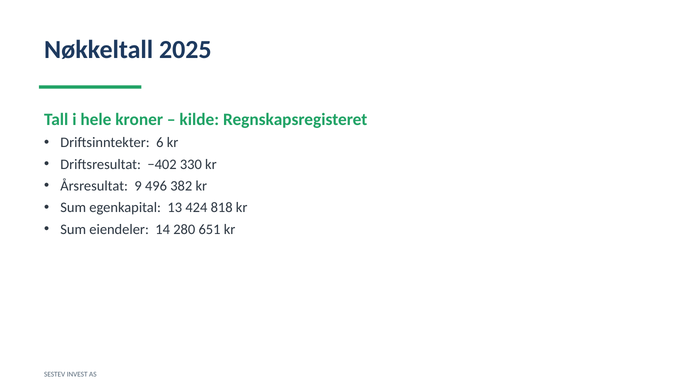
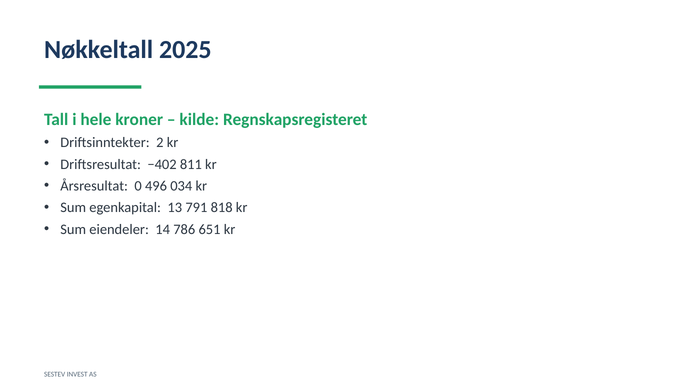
6: 6 -> 2
330: 330 -> 811
9: 9 -> 0
382: 382 -> 034
424: 424 -> 791
280: 280 -> 786
